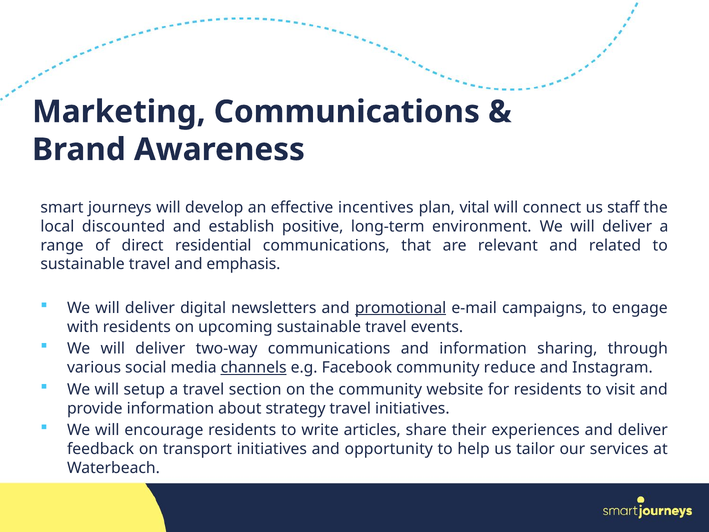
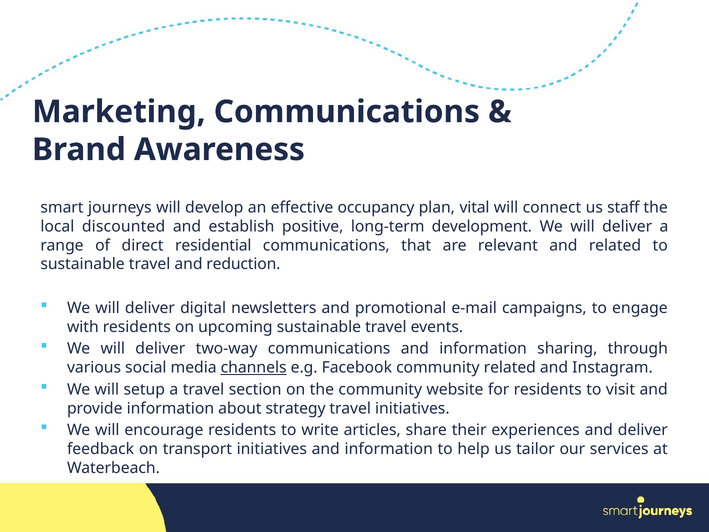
incentives: incentives -> occupancy
environment: environment -> development
emphasis: emphasis -> reduction
promotional underline: present -> none
community reduce: reduce -> related
initiatives and opportunity: opportunity -> information
